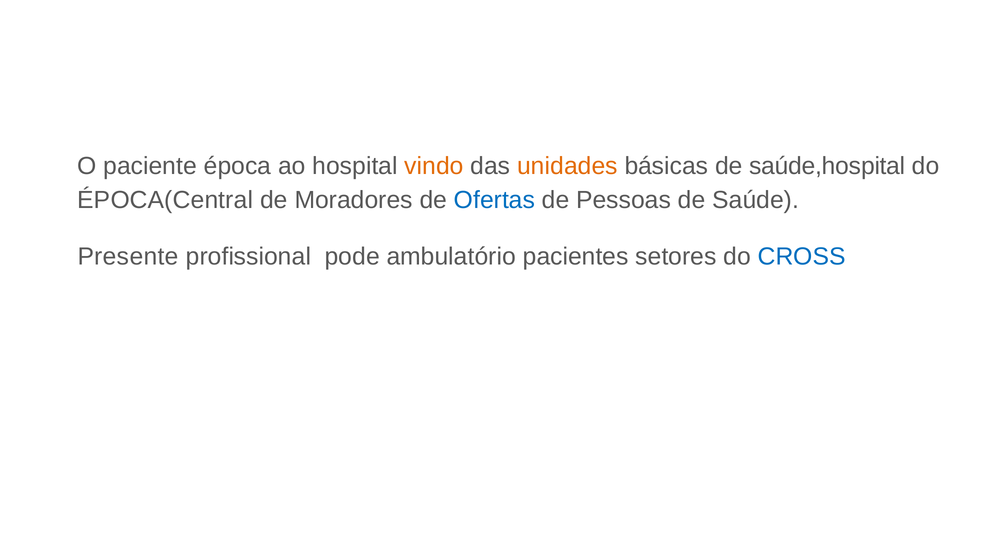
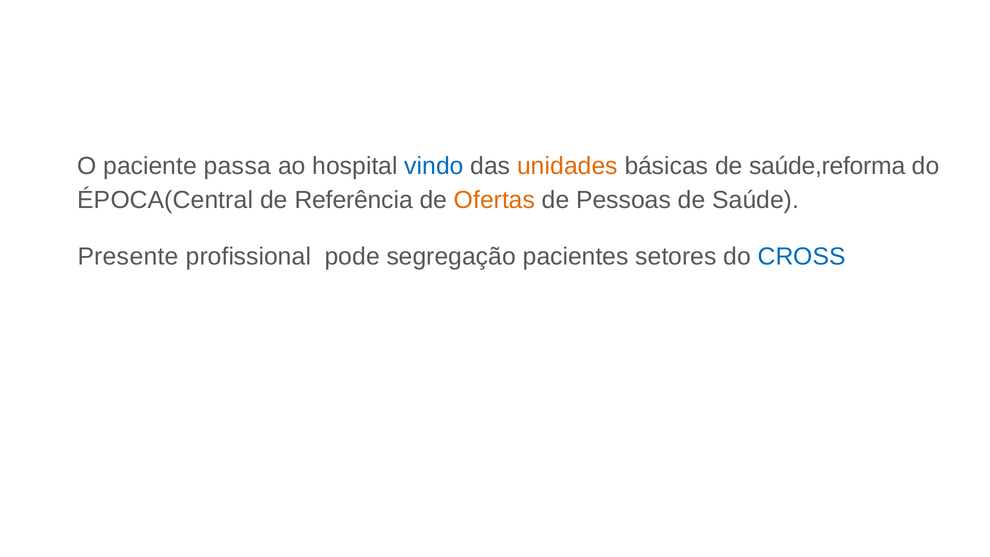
época: época -> passa
vindo colour: orange -> blue
saúde,hospital: saúde,hospital -> saúde,reforma
Moradores: Moradores -> Referência
Ofertas colour: blue -> orange
ambulatório: ambulatório -> segregação
